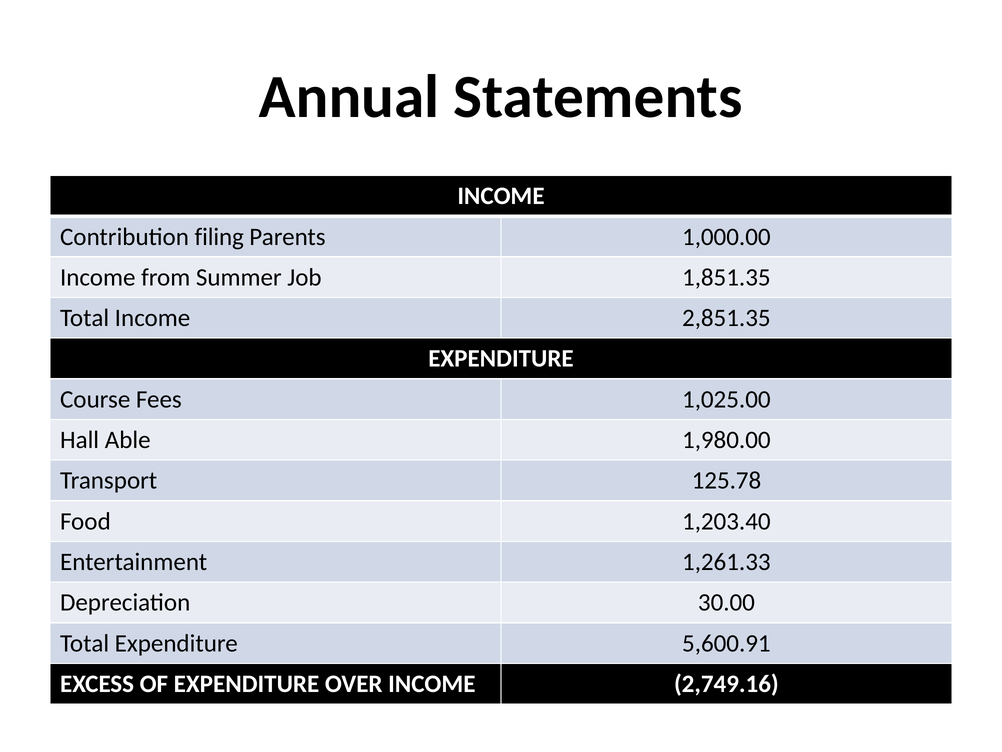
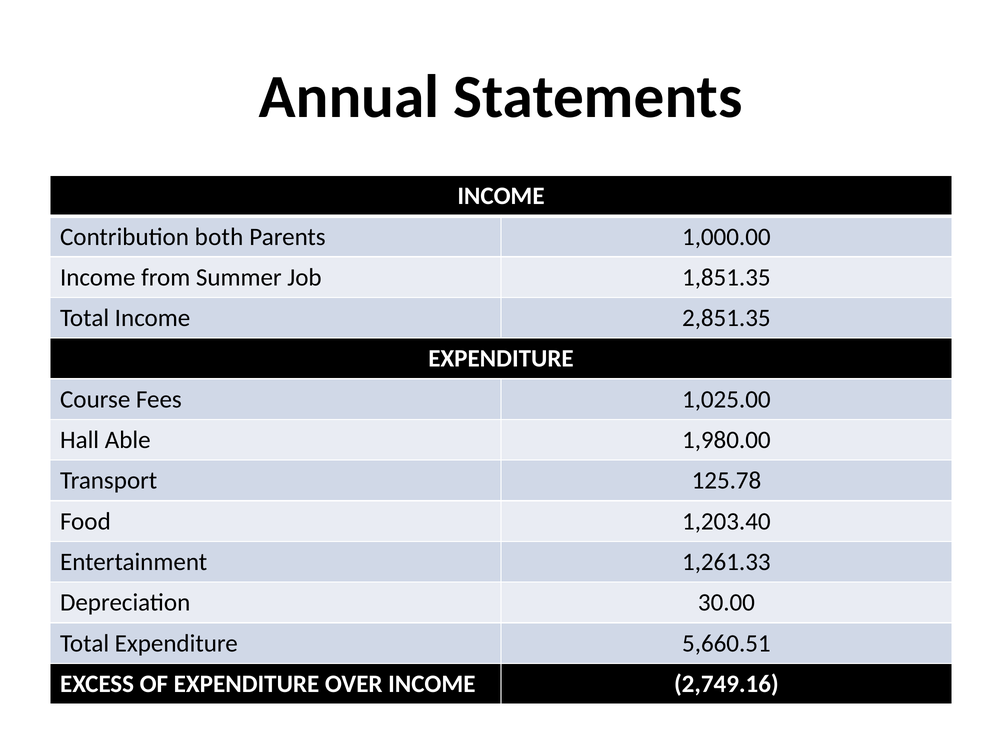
filing: filing -> both
5,600.91: 5,600.91 -> 5,660.51
